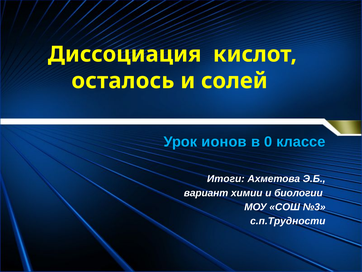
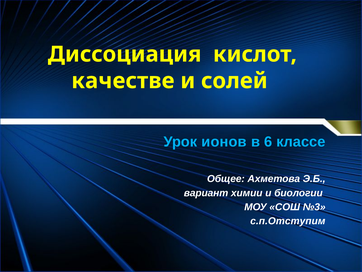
осталось: осталось -> качестве
0: 0 -> 6
Итоги: Итоги -> Общее
с.п.Трудности: с.п.Трудности -> с.п.Отступим
